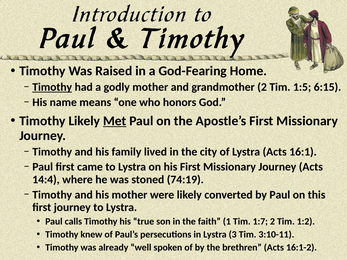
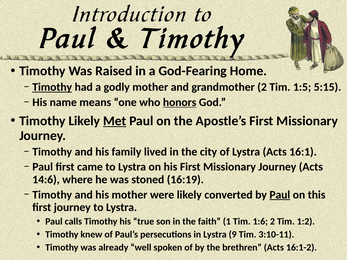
6:15: 6:15 -> 5:15
honors underline: none -> present
14:4: 14:4 -> 14:6
74:19: 74:19 -> 16:19
Paul at (280, 195) underline: none -> present
1:7: 1:7 -> 1:6
3: 3 -> 9
